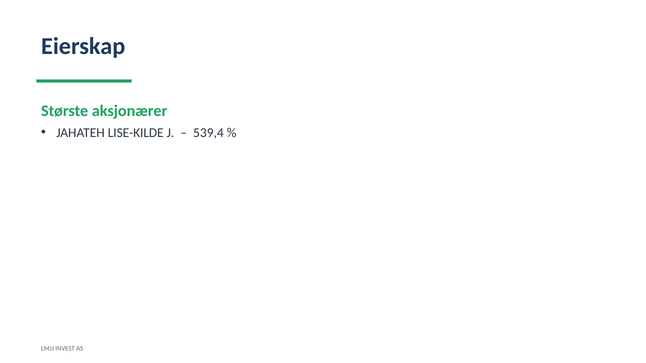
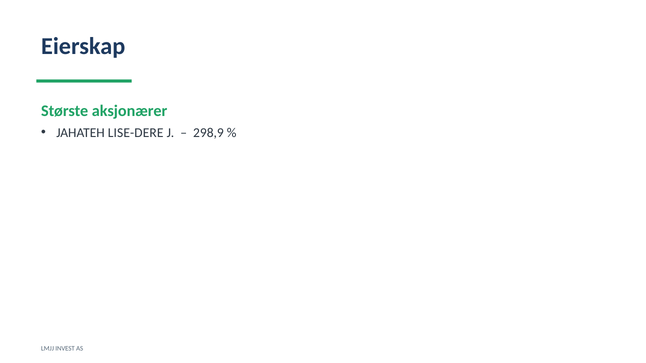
LISE-KILDE: LISE-KILDE -> LISE-DERE
539,4: 539,4 -> 298,9
